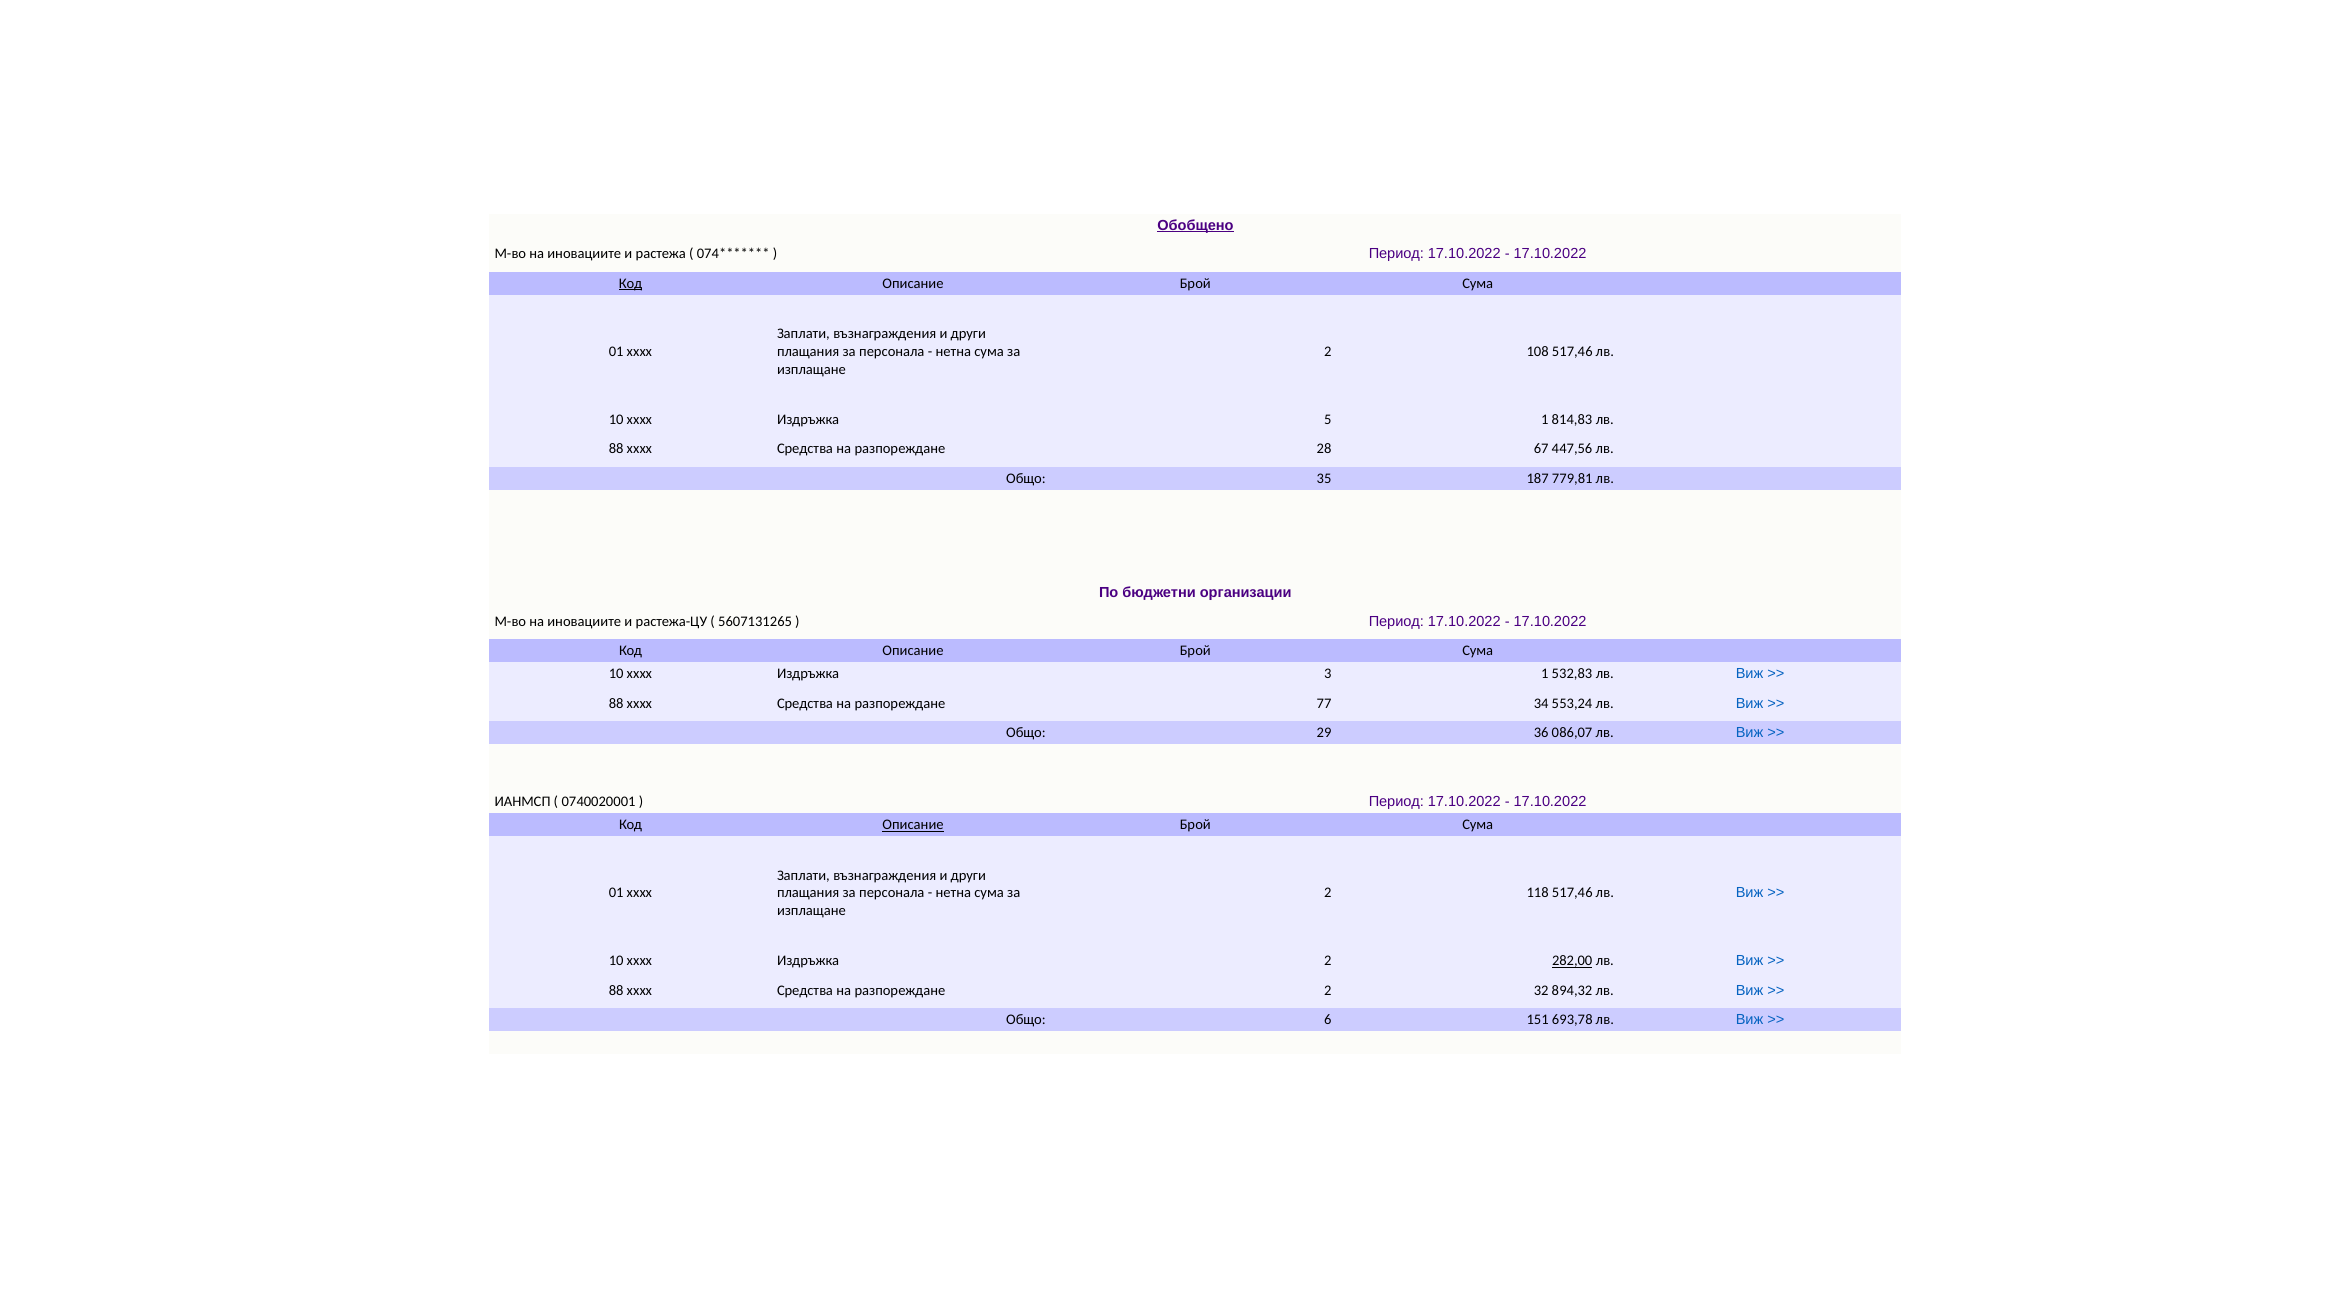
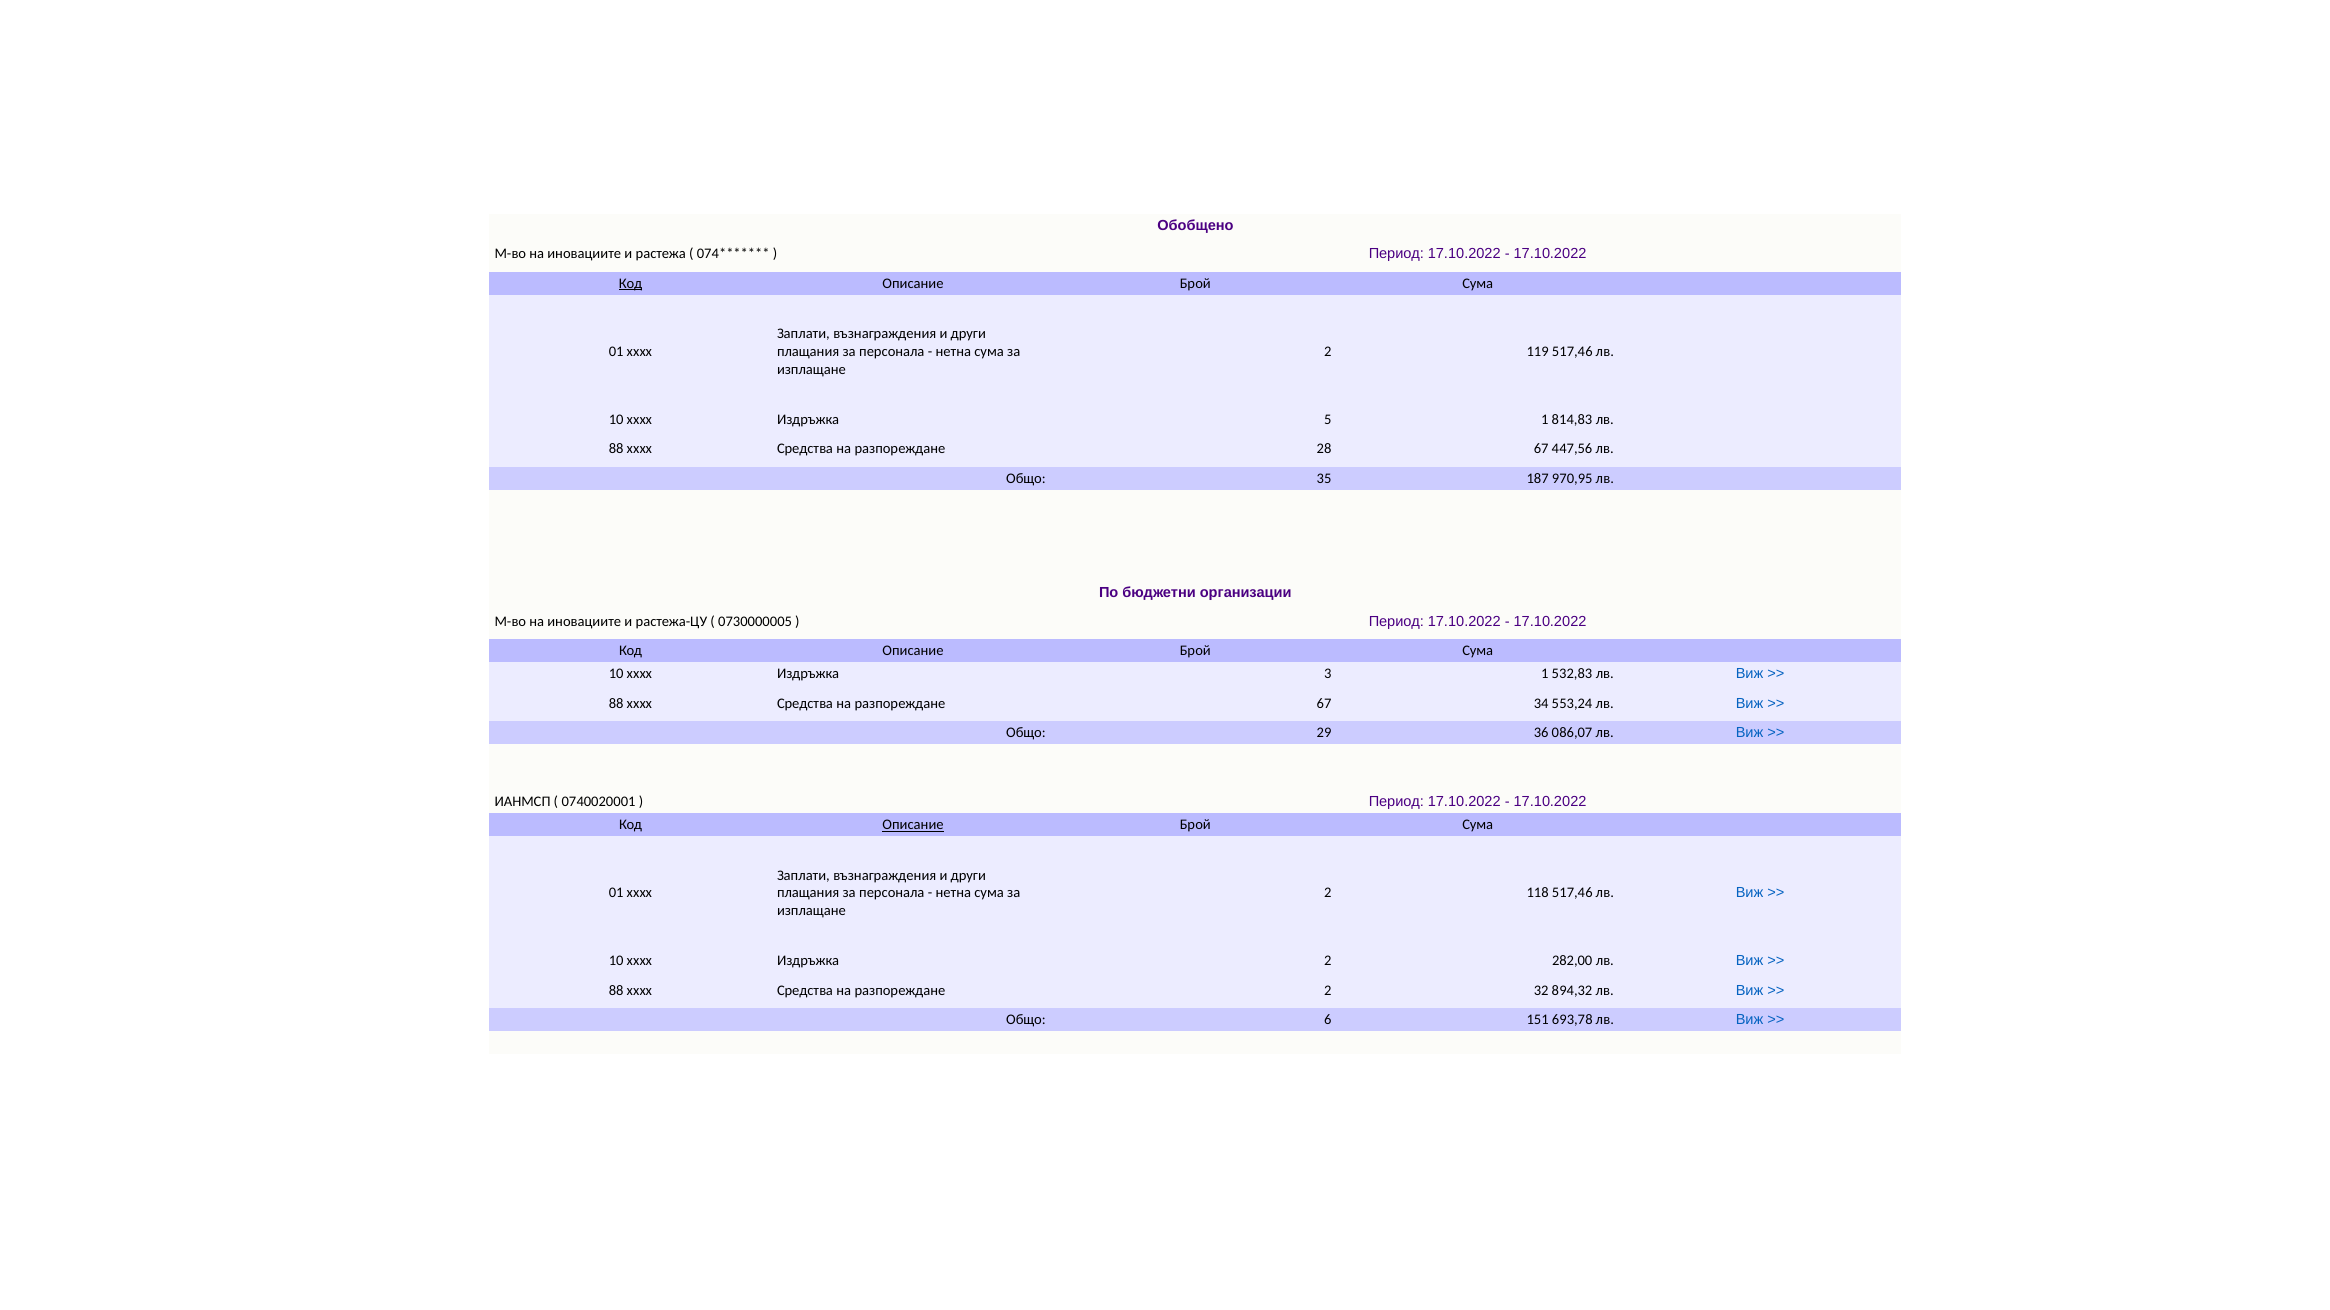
Обобщено underline: present -> none
108: 108 -> 119
779,81: 779,81 -> 970,95
5607131265: 5607131265 -> 0730000005
разпореждане 77: 77 -> 67
282,00 underline: present -> none
